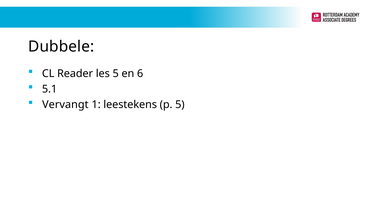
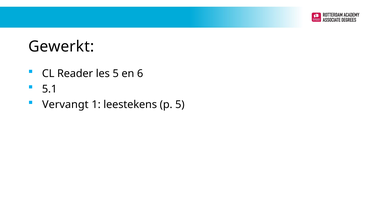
Dubbele: Dubbele -> Gewerkt
